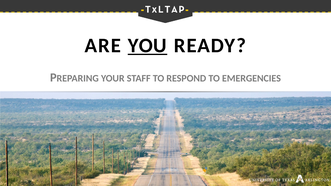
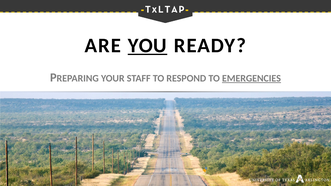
EMERGENCIES underline: none -> present
